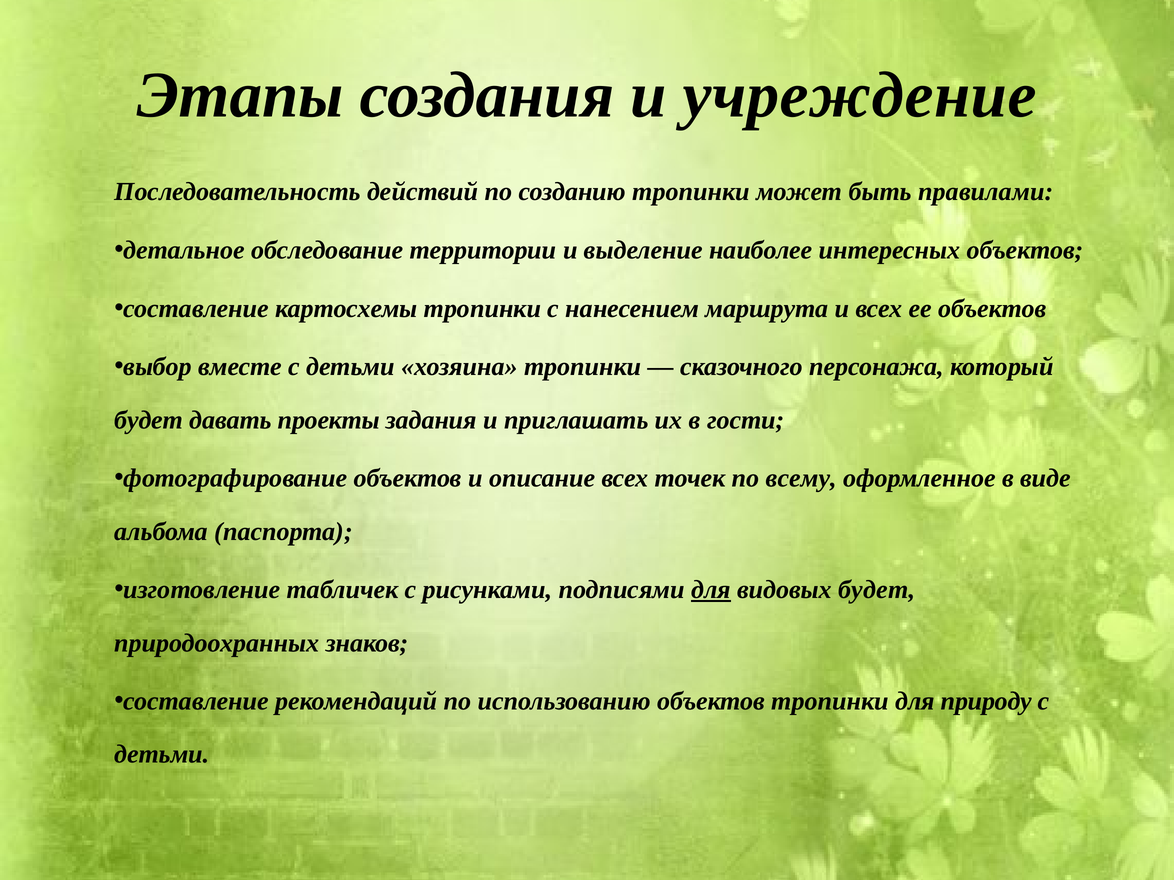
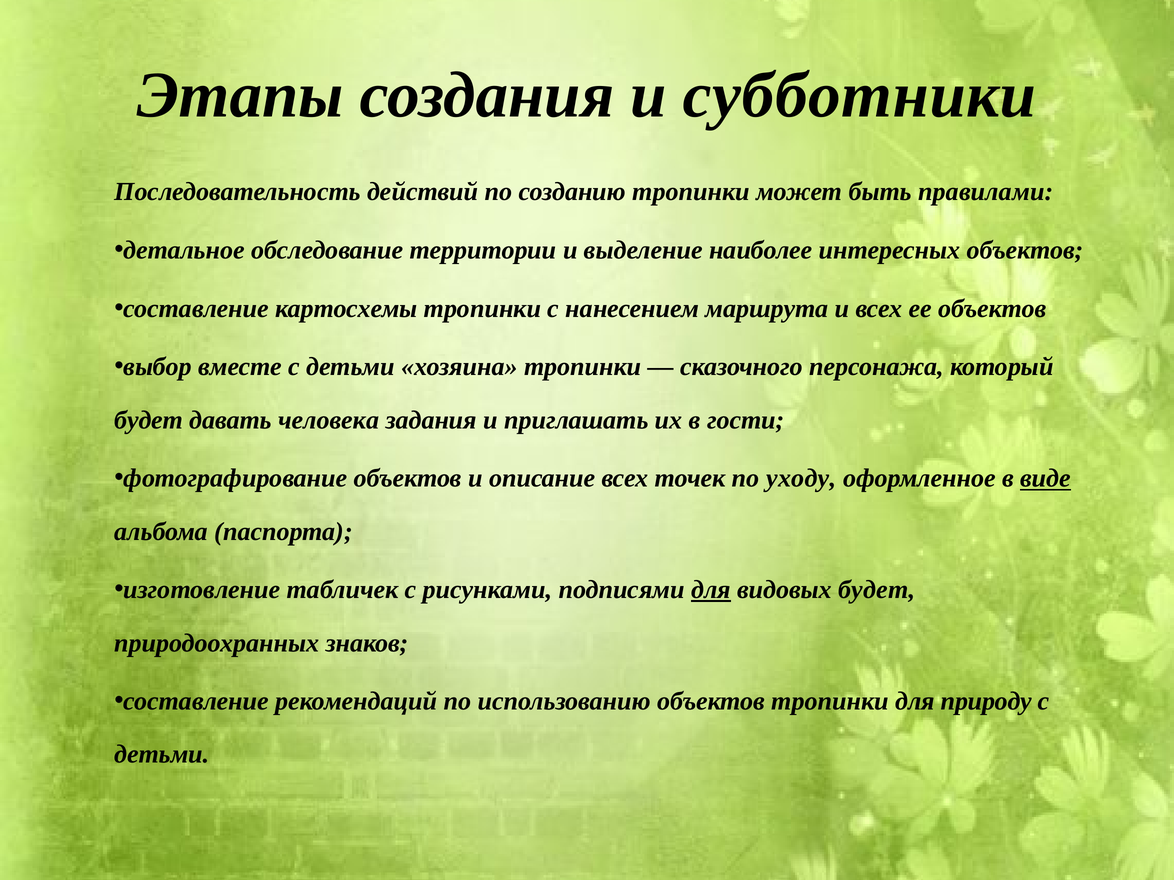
учреждение: учреждение -> субботники
проекты: проекты -> человека
всему: всему -> уходу
виде underline: none -> present
